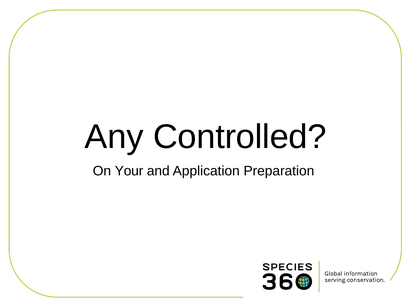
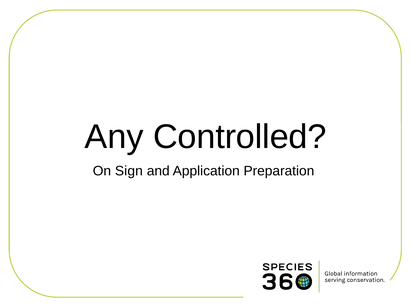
Your: Your -> Sign
